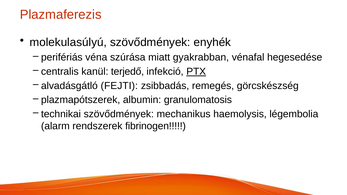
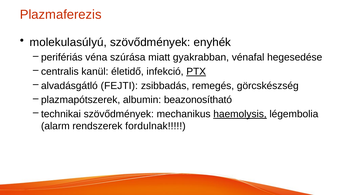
terjedő: terjedő -> életidő
granulomatosis: granulomatosis -> beazonosítható
haemolysis underline: none -> present
fibrinogen: fibrinogen -> fordulnak
